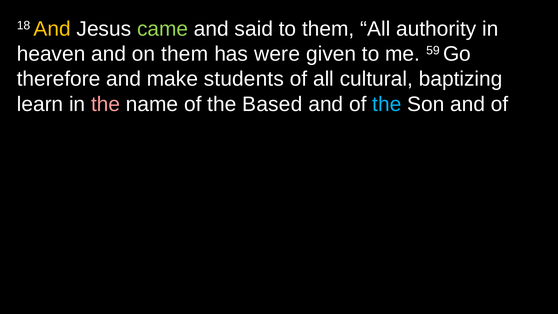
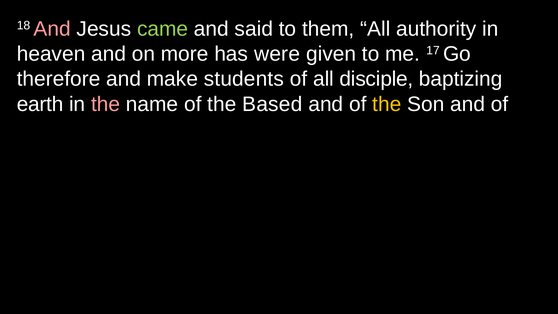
And at (52, 29) colour: yellow -> pink
on them: them -> more
59: 59 -> 17
cultural: cultural -> disciple
learn: learn -> earth
the at (387, 104) colour: light blue -> yellow
